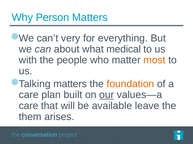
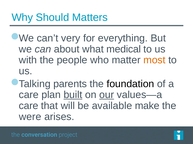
Person: Person -> Should
Talking matters: matters -> parents
foundation colour: orange -> black
built underline: none -> present
leave: leave -> make
them: them -> were
